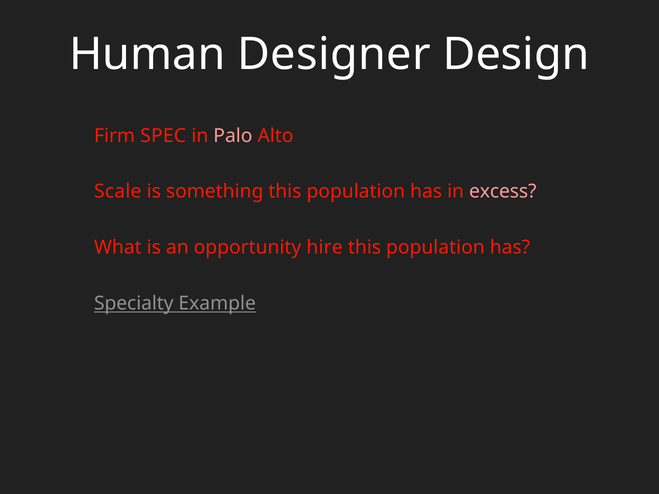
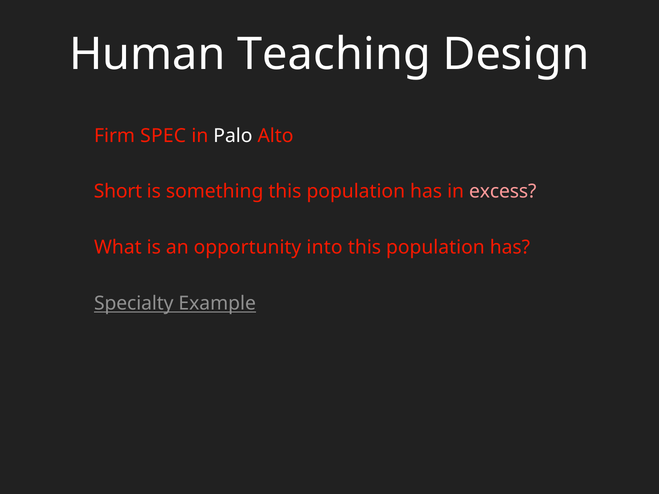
Designer: Designer -> Teaching
Palo colour: pink -> white
Scale: Scale -> Short
hire: hire -> into
